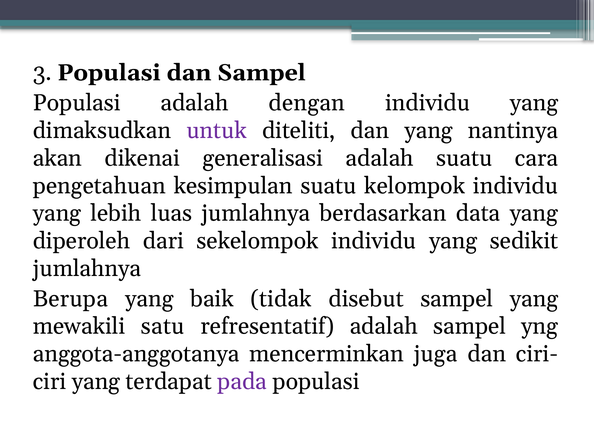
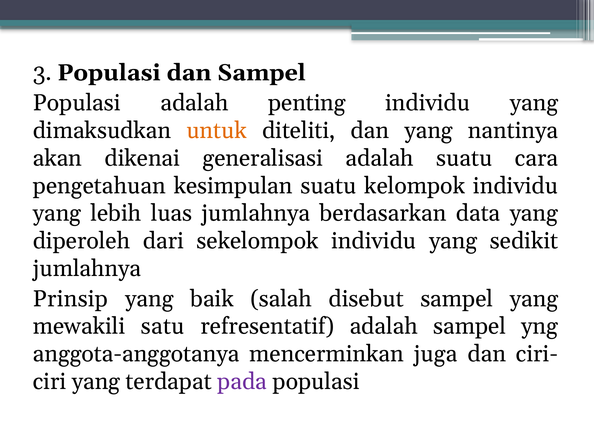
dengan: dengan -> penting
untuk colour: purple -> orange
Berupa: Berupa -> Prinsip
tidak: tidak -> salah
